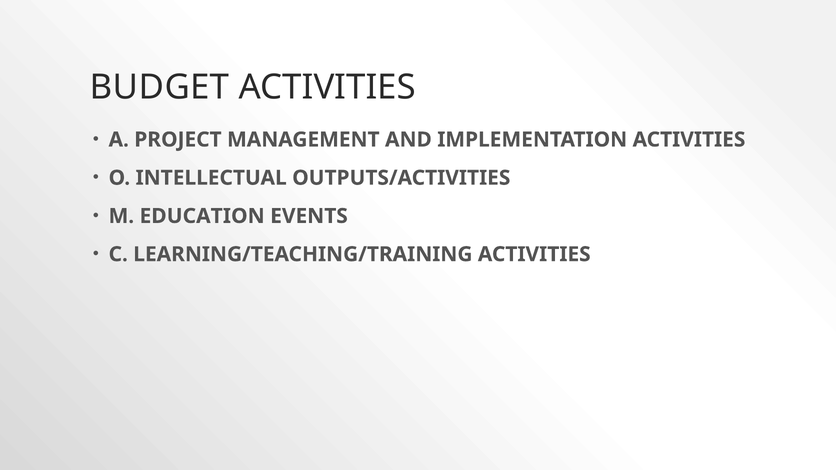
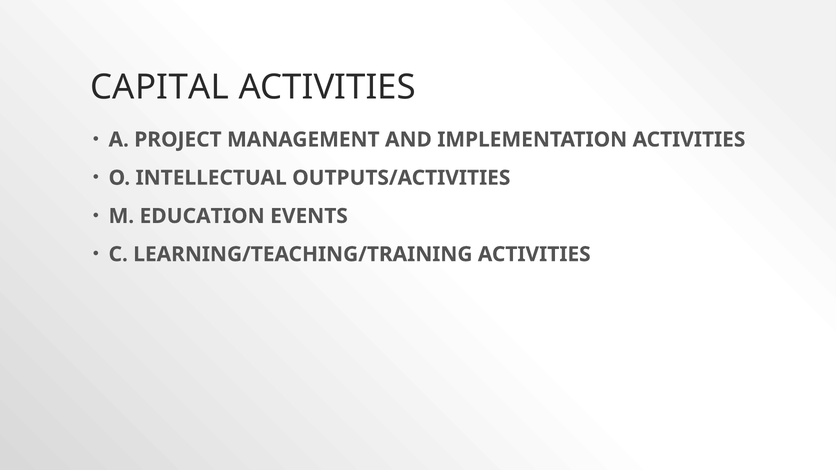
BUDGET: BUDGET -> CAPITAL
